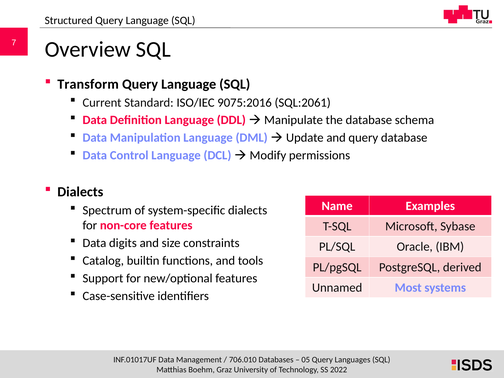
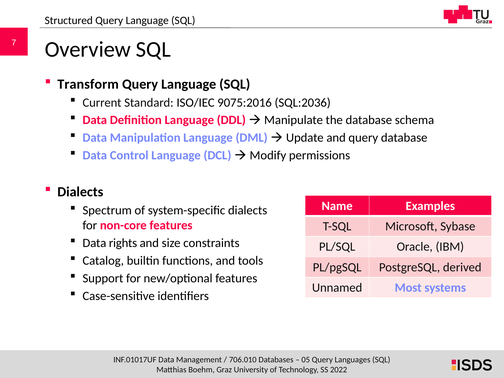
SQL:2061: SQL:2061 -> SQL:2036
digits: digits -> rights
